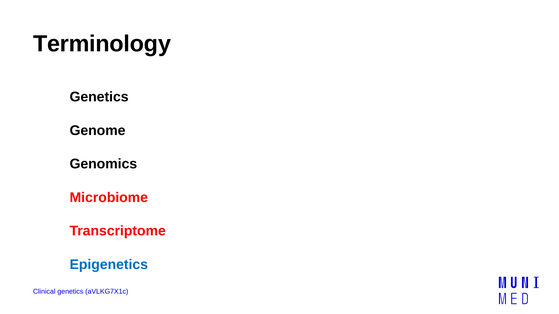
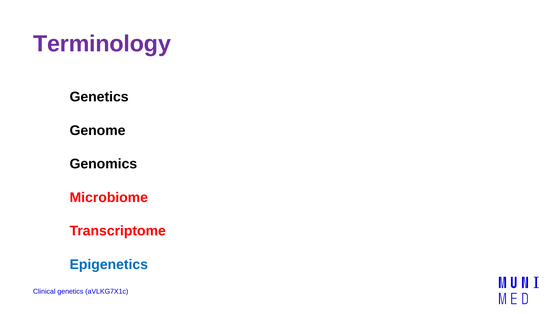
Terminology colour: black -> purple
